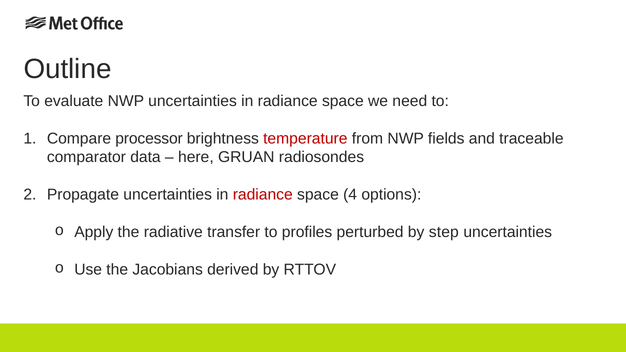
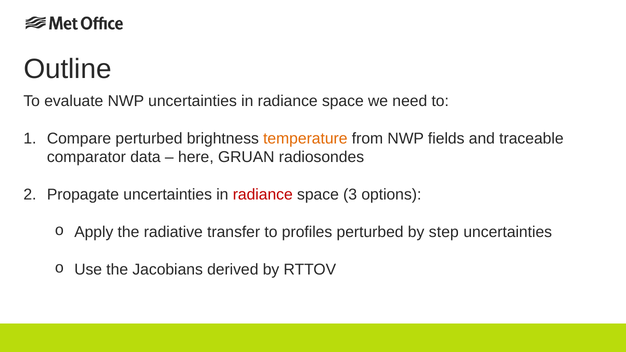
Compare processor: processor -> perturbed
temperature colour: red -> orange
4: 4 -> 3
